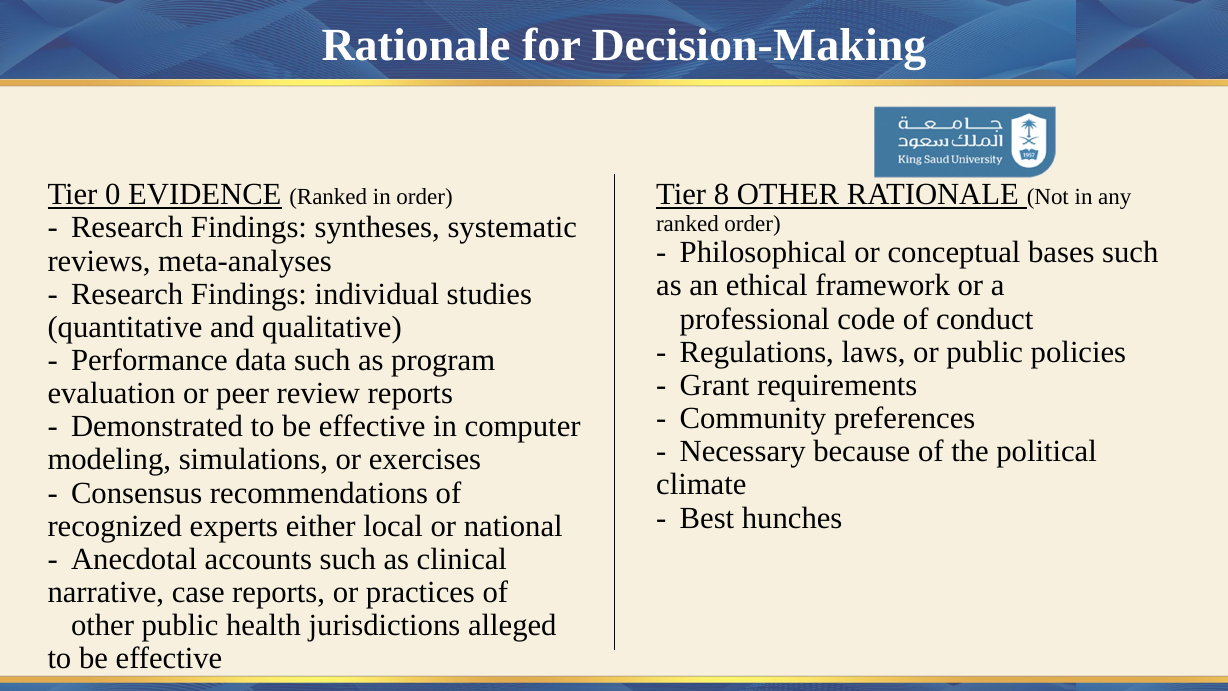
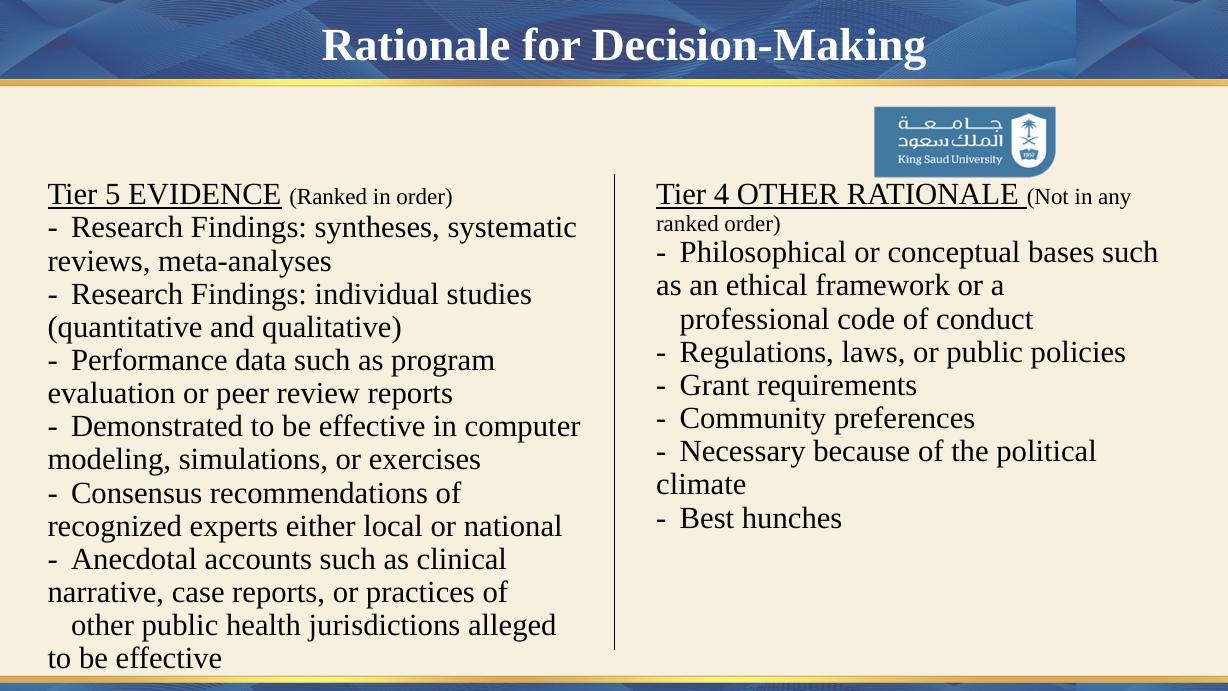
0: 0 -> 5
8: 8 -> 4
